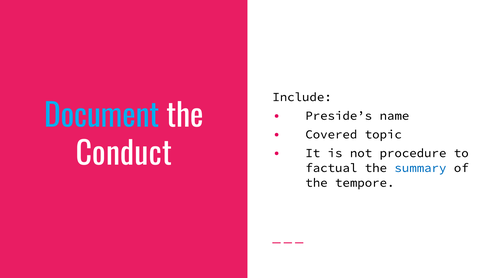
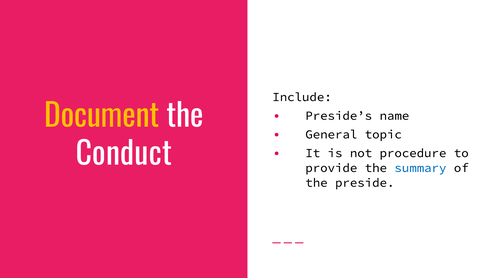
Document colour: light blue -> yellow
Covered: Covered -> General
factual: factual -> provide
tempore: tempore -> preside
